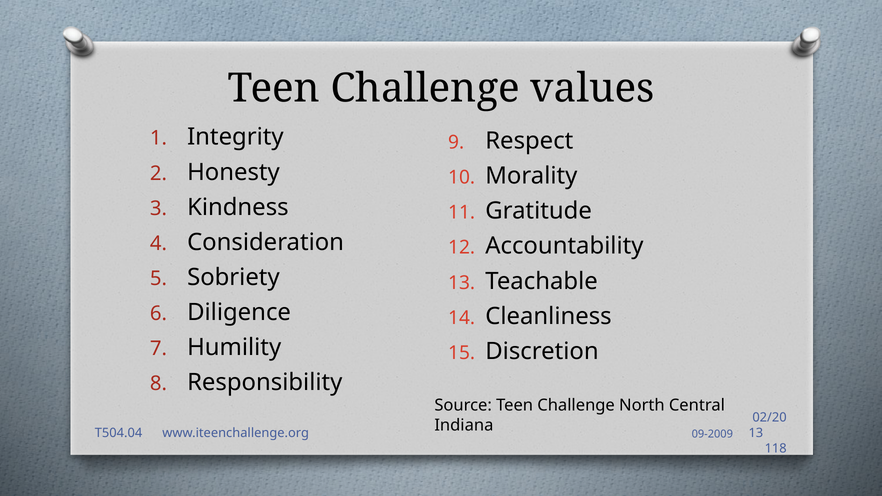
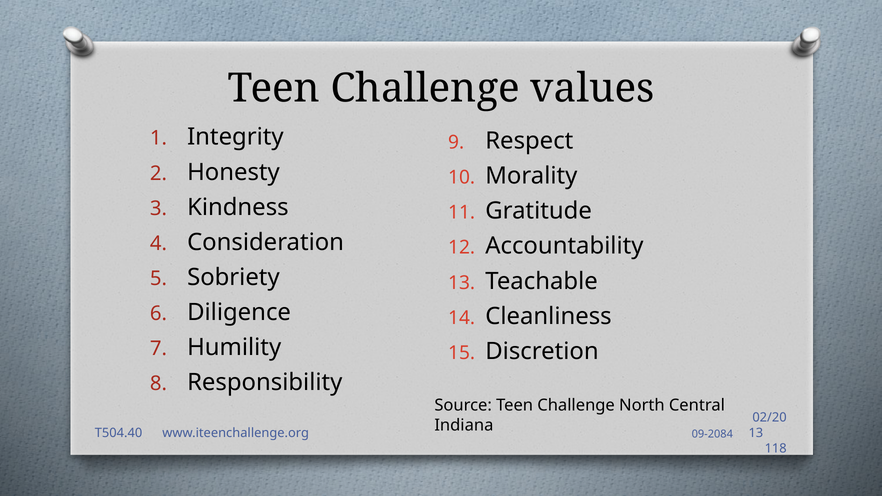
T504.04: T504.04 -> T504.40
09-2009: 09-2009 -> 09-2084
